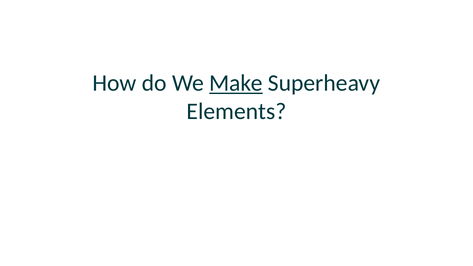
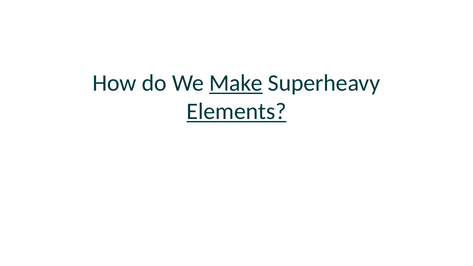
Elements underline: none -> present
